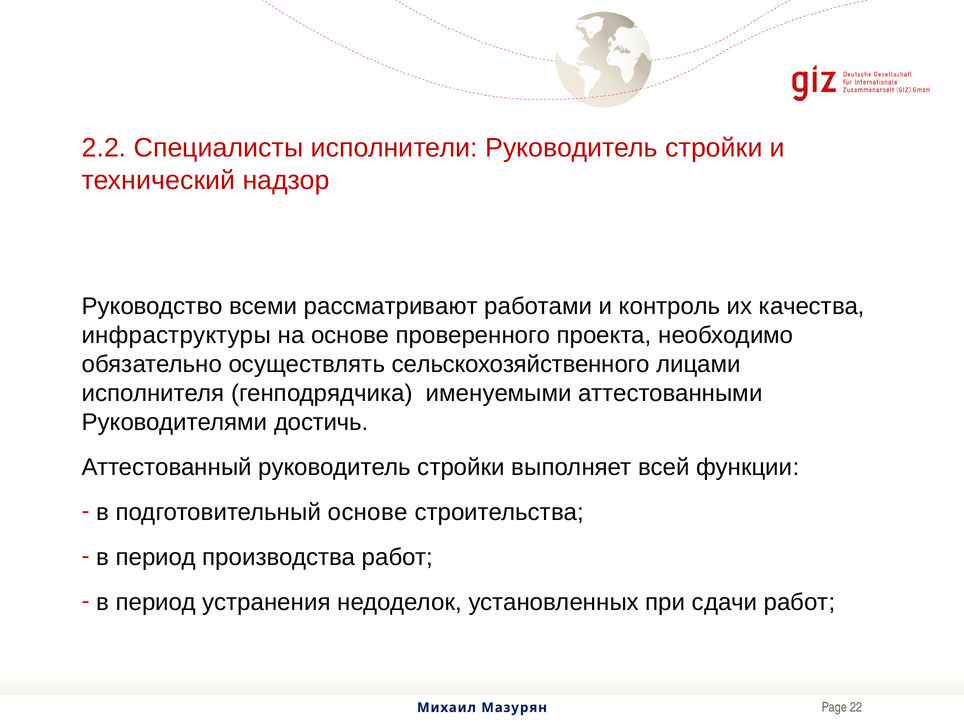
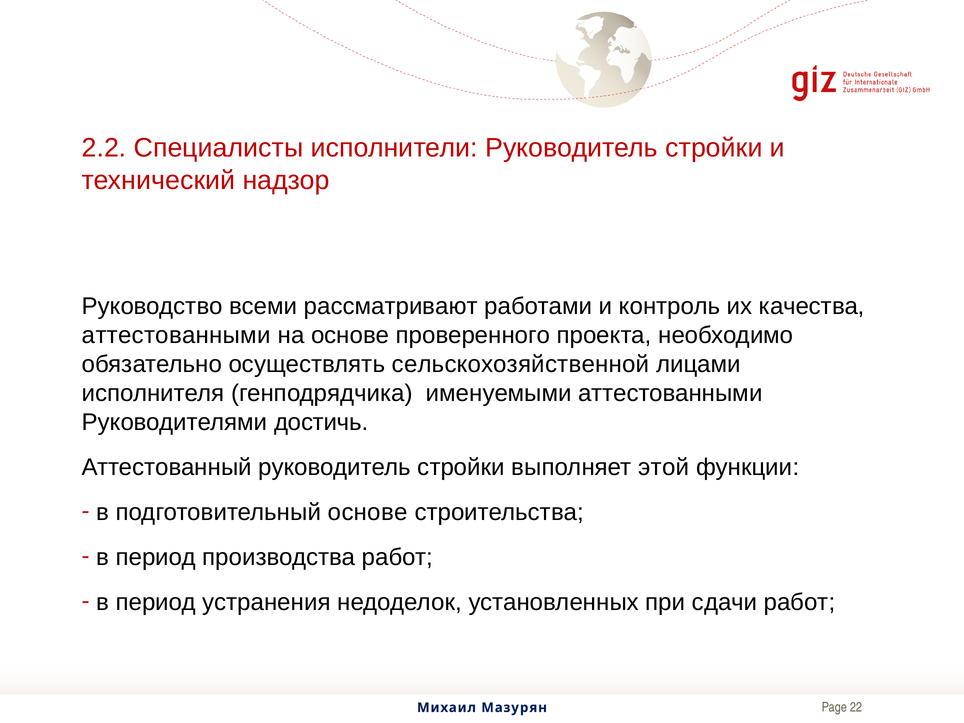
инфраструктуры at (176, 335): инфраструктуры -> аттестованными
сельскохозяйственного: сельскохозяйственного -> сельскохозяйственной
всей: всей -> этой
